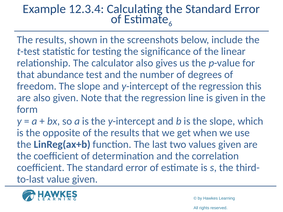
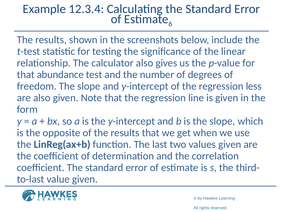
this: this -> less
